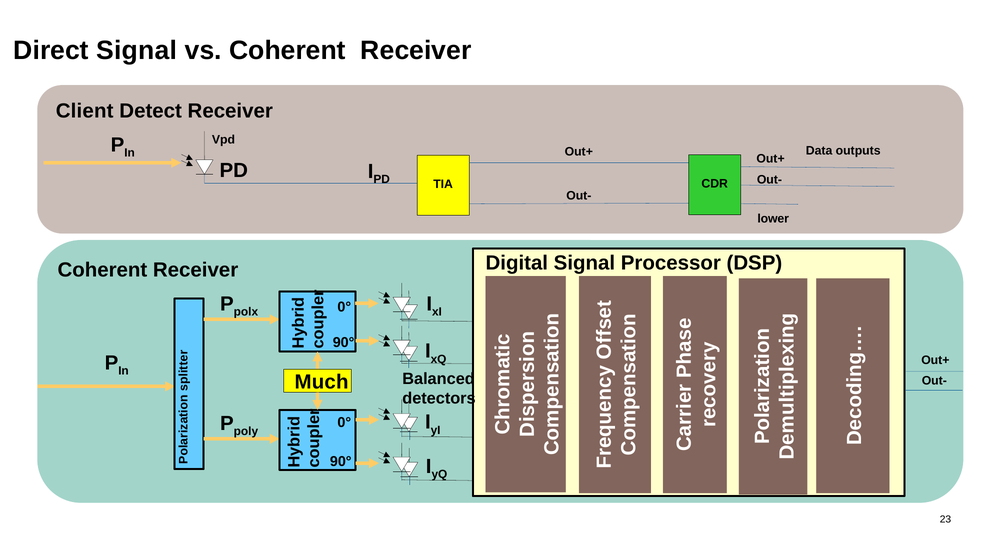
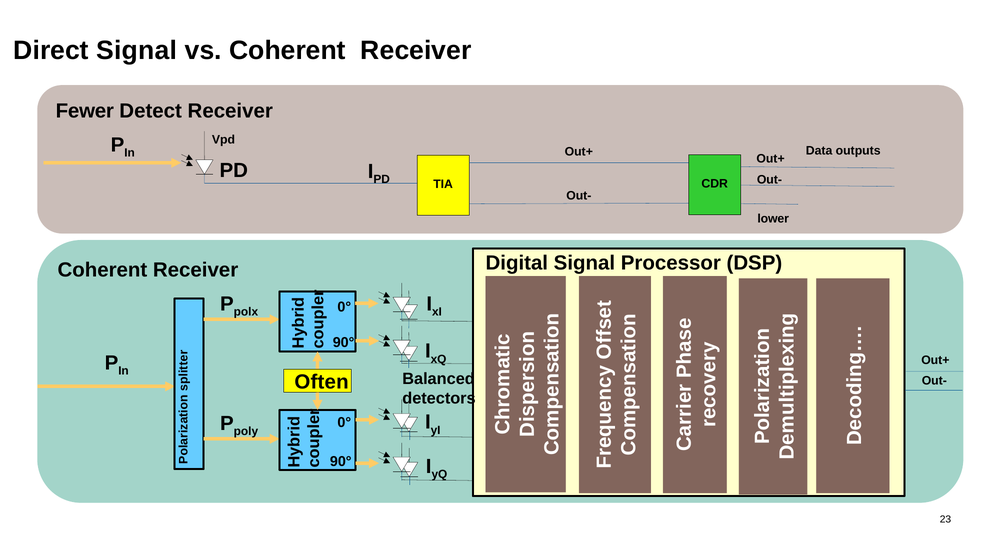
Client: Client -> Fewer
Much: Much -> Often
